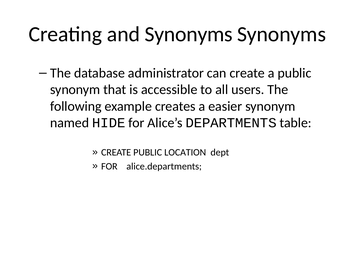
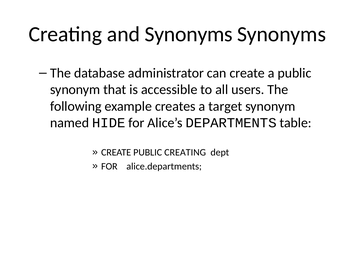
easier: easier -> target
PUBLIC LOCATION: LOCATION -> CREATING
